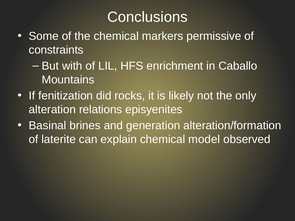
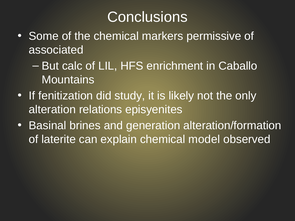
constraints: constraints -> associated
with: with -> calc
rocks: rocks -> study
